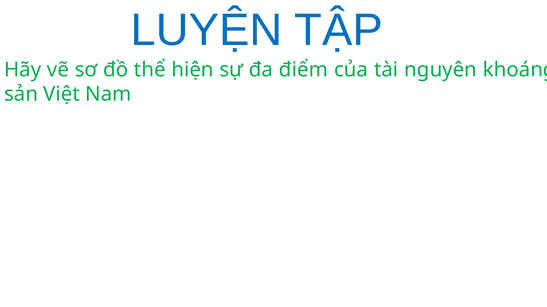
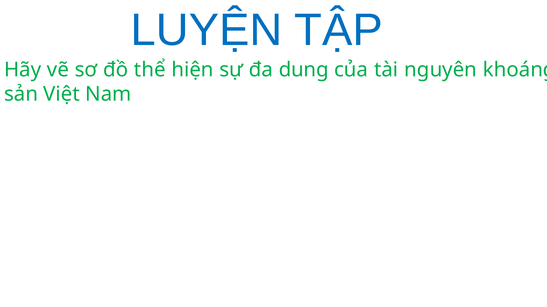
điểm: điểm -> dụng
